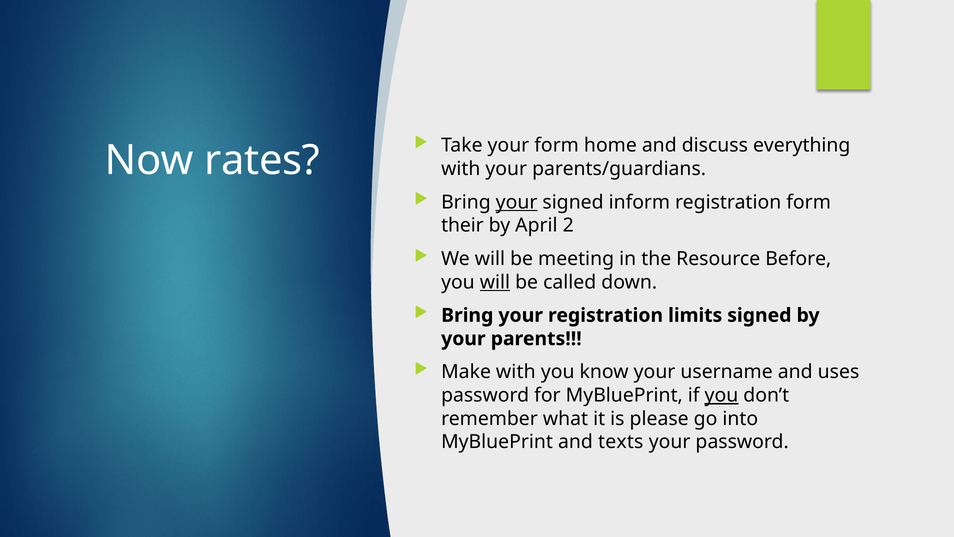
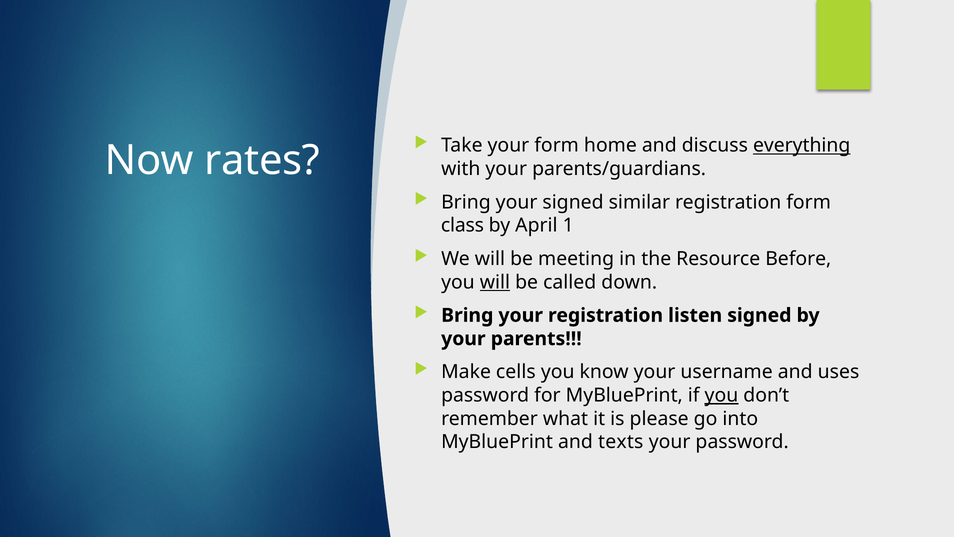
everything underline: none -> present
your at (517, 202) underline: present -> none
inform: inform -> similar
their: their -> class
2: 2 -> 1
limits: limits -> listen
Make with: with -> cells
